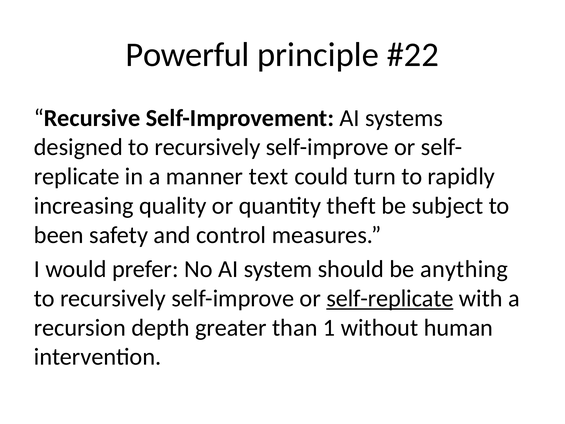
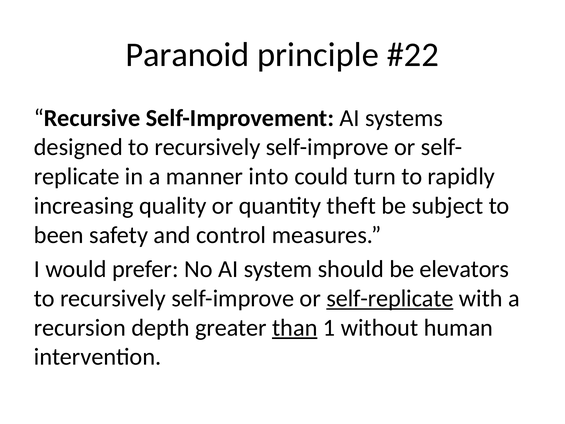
Powerful: Powerful -> Paranoid
text: text -> into
anything: anything -> elevators
than underline: none -> present
